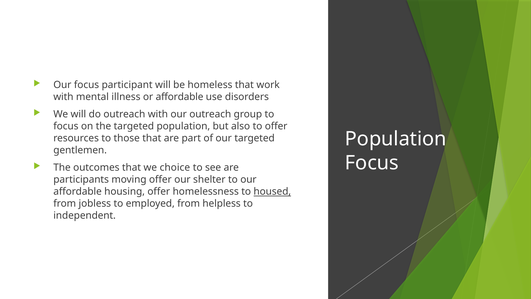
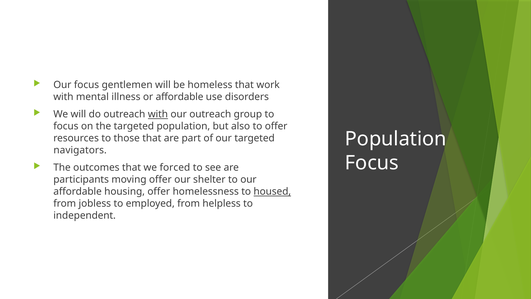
participant: participant -> gentlemen
with at (158, 114) underline: none -> present
gentlemen: gentlemen -> navigators
choice: choice -> forced
